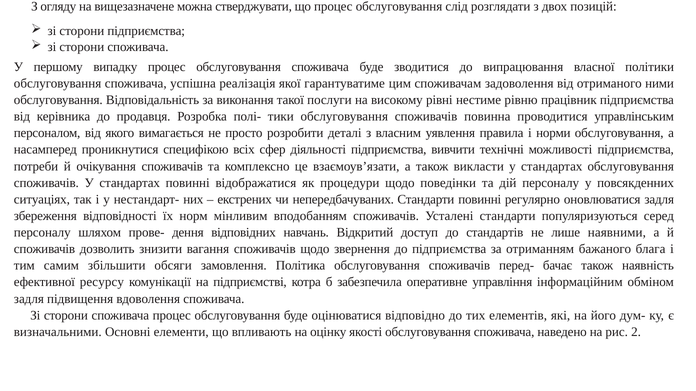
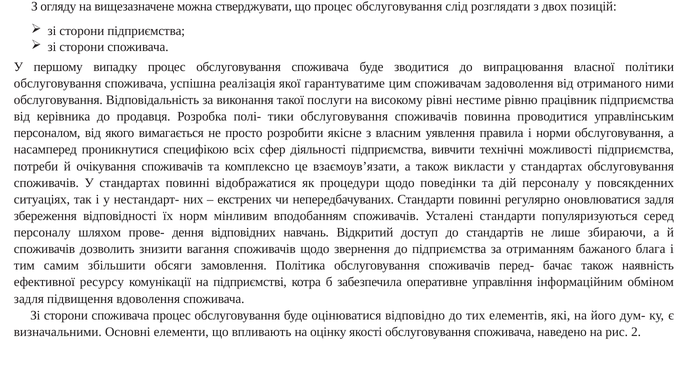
деталі: деталі -> якісне
наявними: наявними -> збираючи
